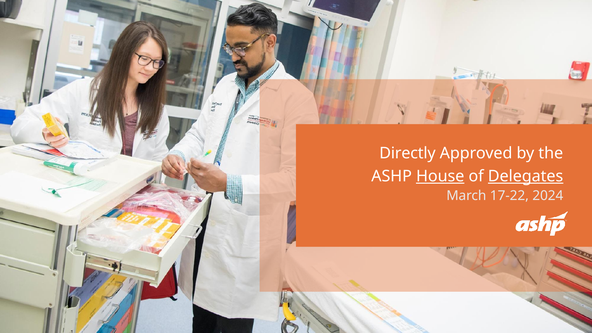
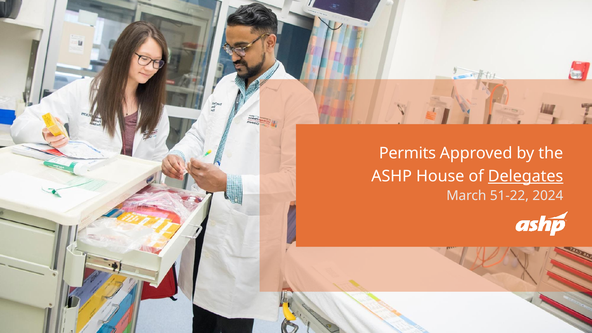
Directly: Directly -> Permits
House underline: present -> none
17-22: 17-22 -> 51-22
